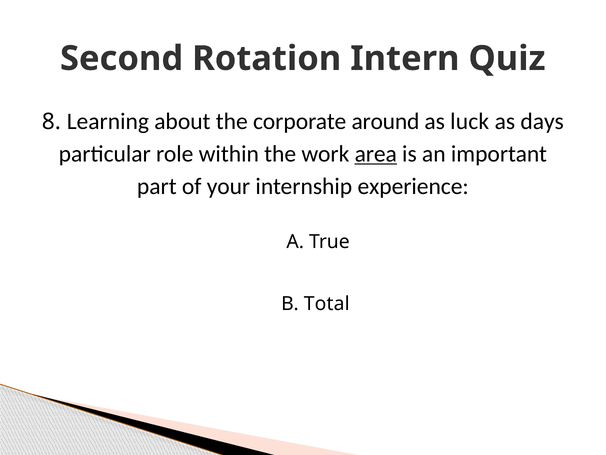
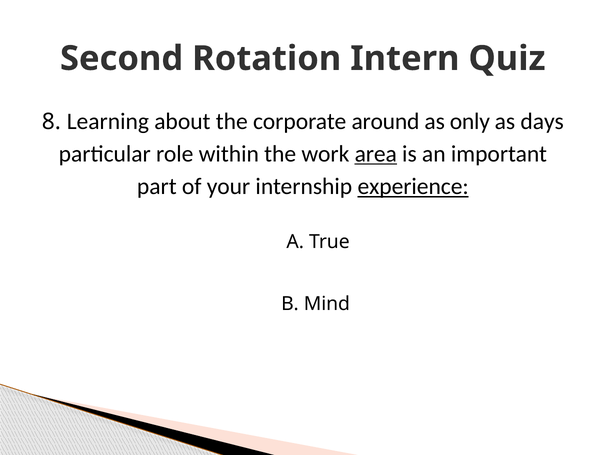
luck: luck -> only
experience underline: none -> present
Total: Total -> Mind
